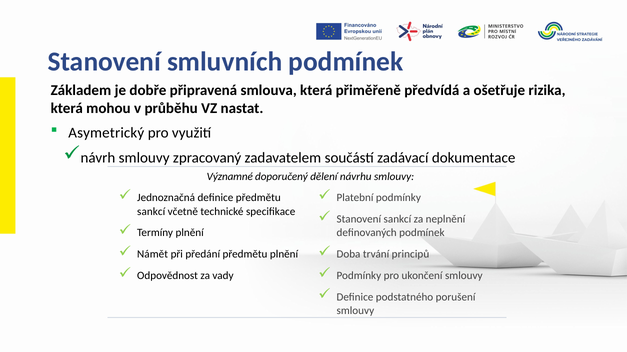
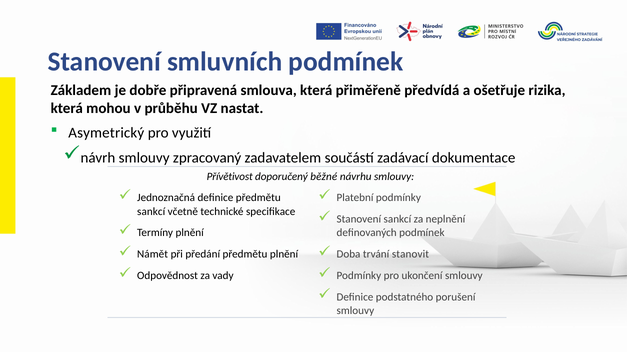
Významné: Významné -> Přívětivost
dělení: dělení -> běžné
principů: principů -> stanovit
